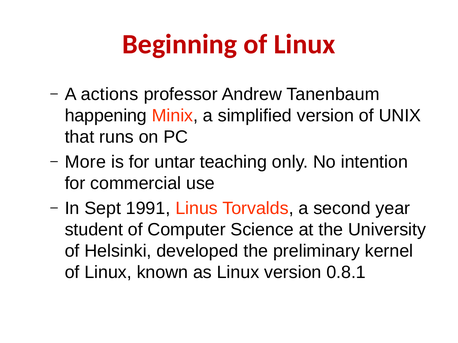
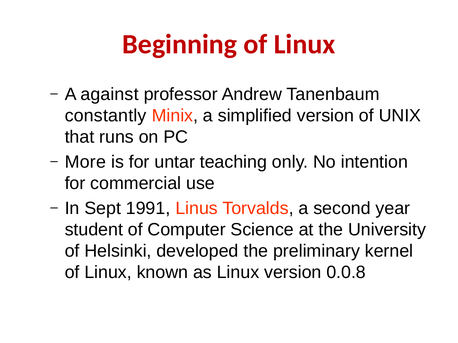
actions: actions -> against
happening: happening -> constantly
0.8.1: 0.8.1 -> 0.0.8
